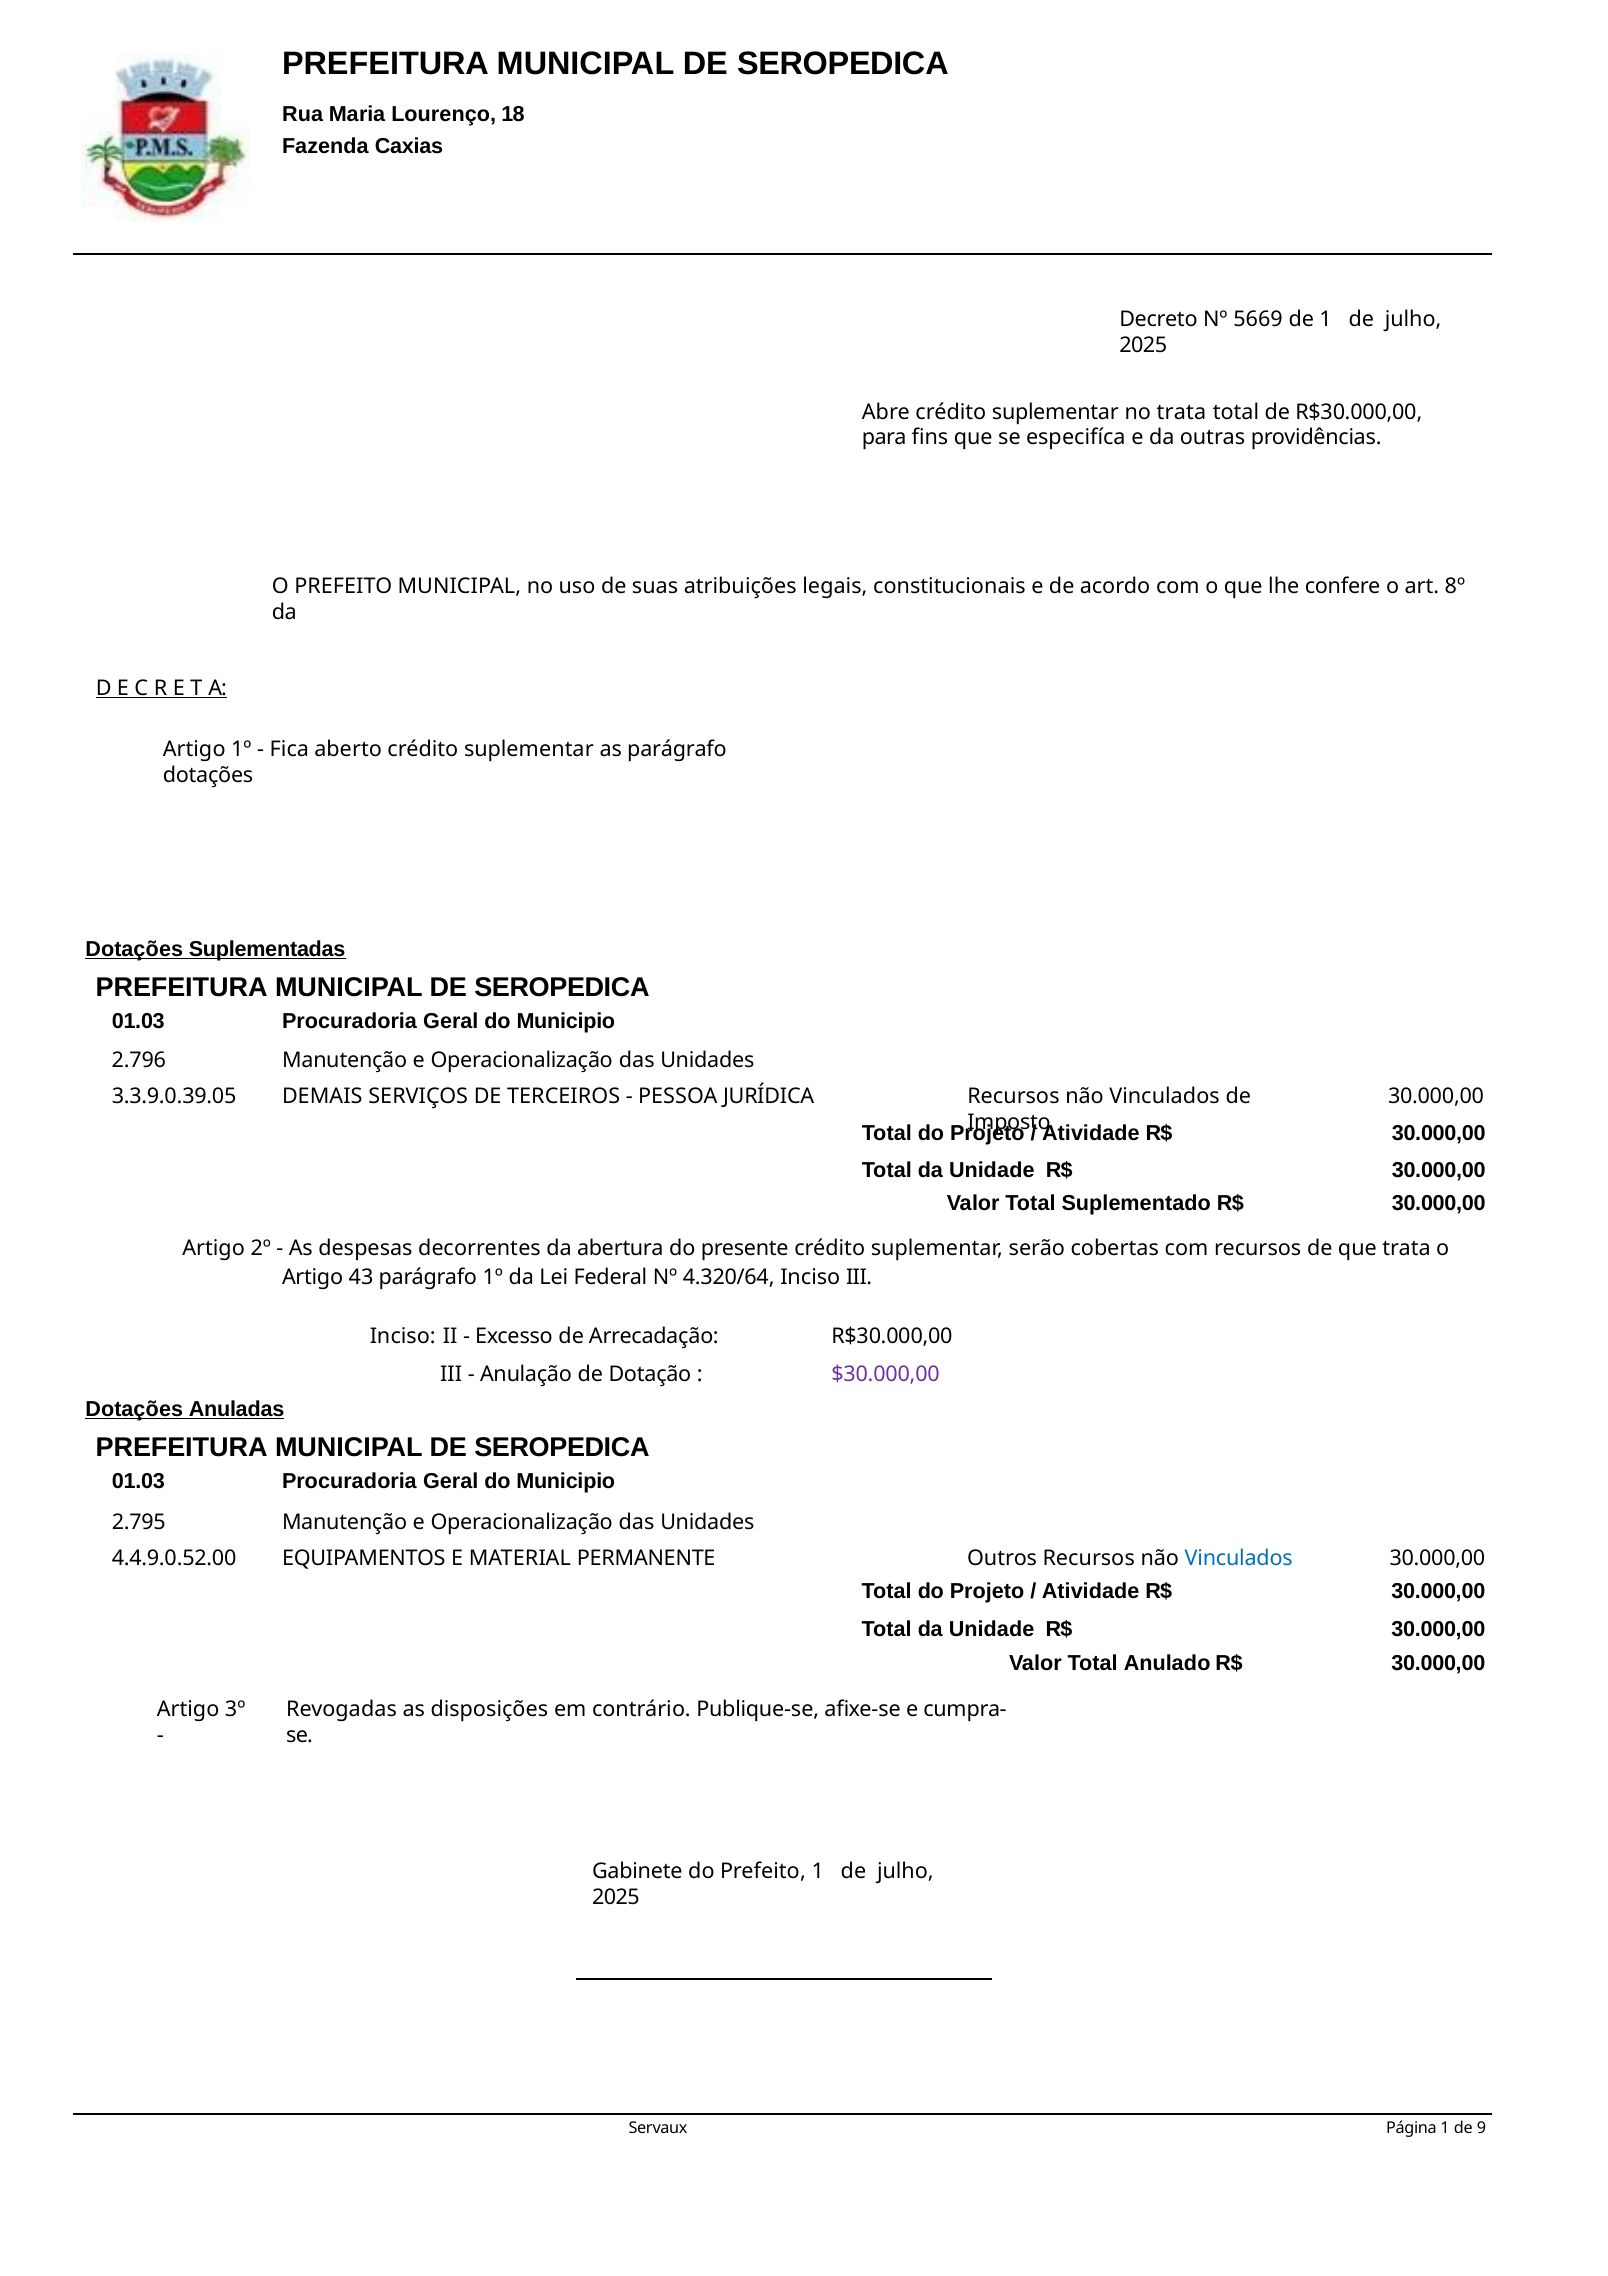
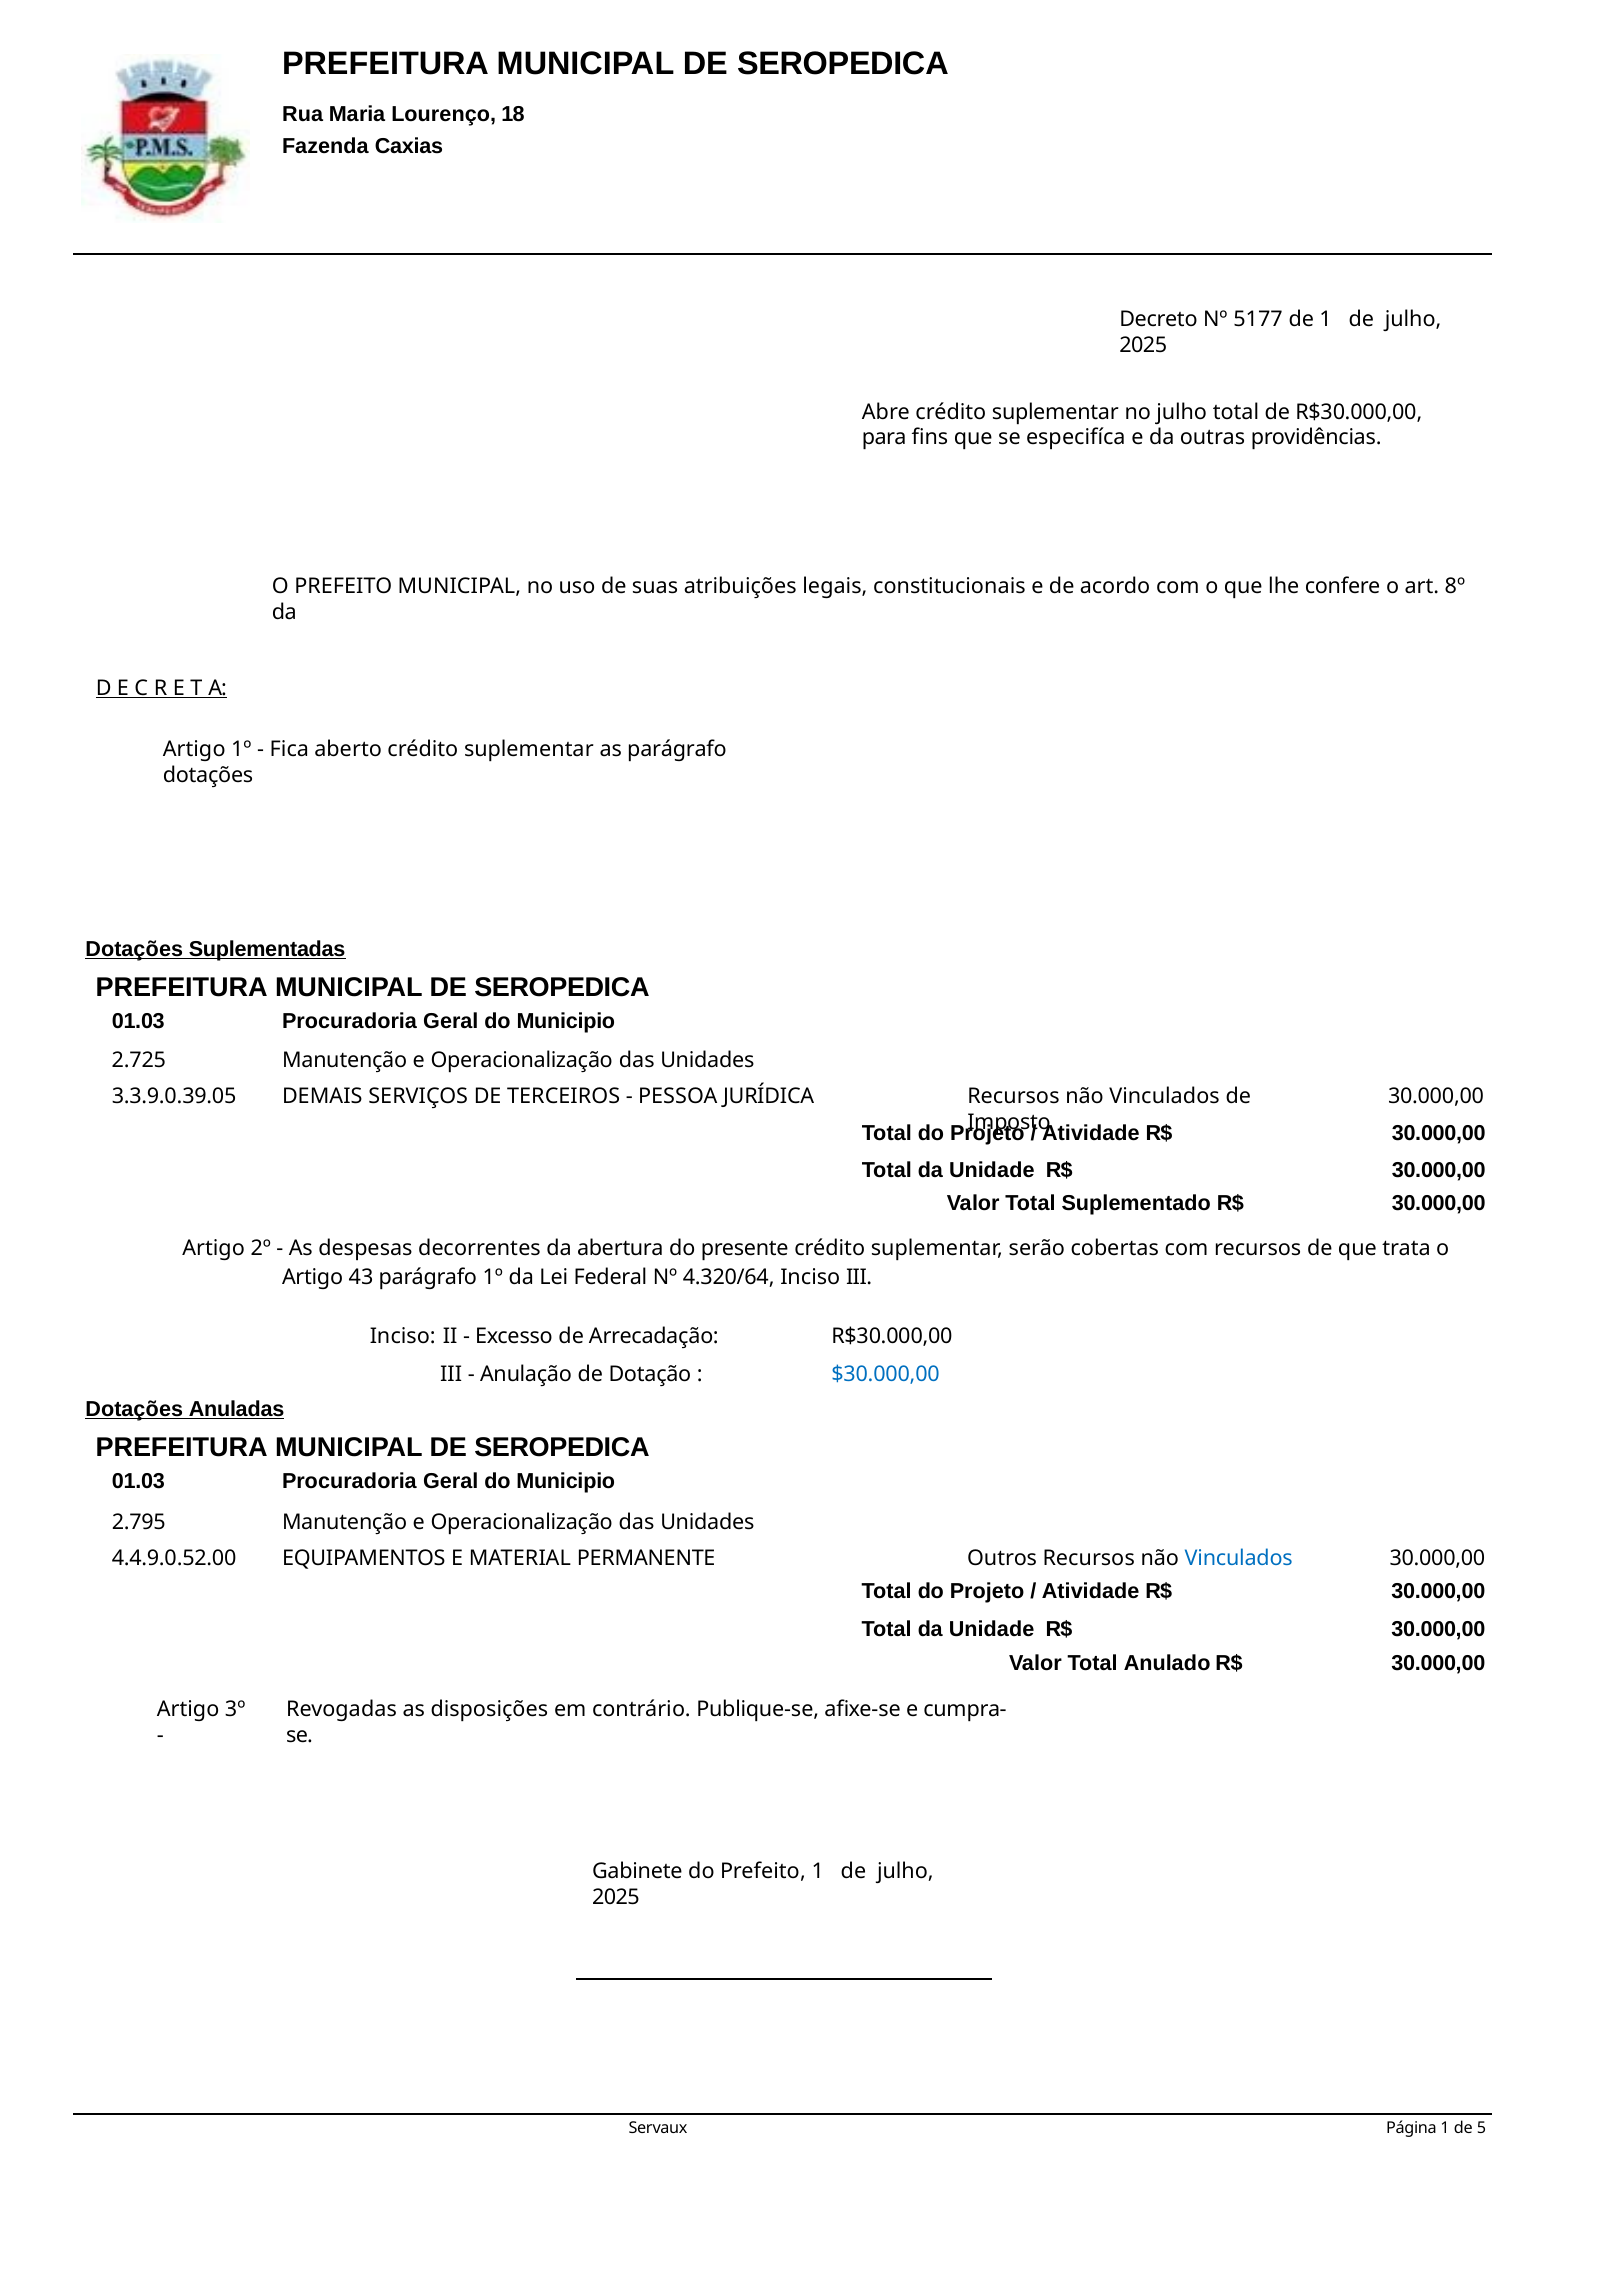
5669: 5669 -> 5177
no trata: trata -> julho
2.796: 2.796 -> 2.725
$30.000,00 colour: purple -> blue
9: 9 -> 5
